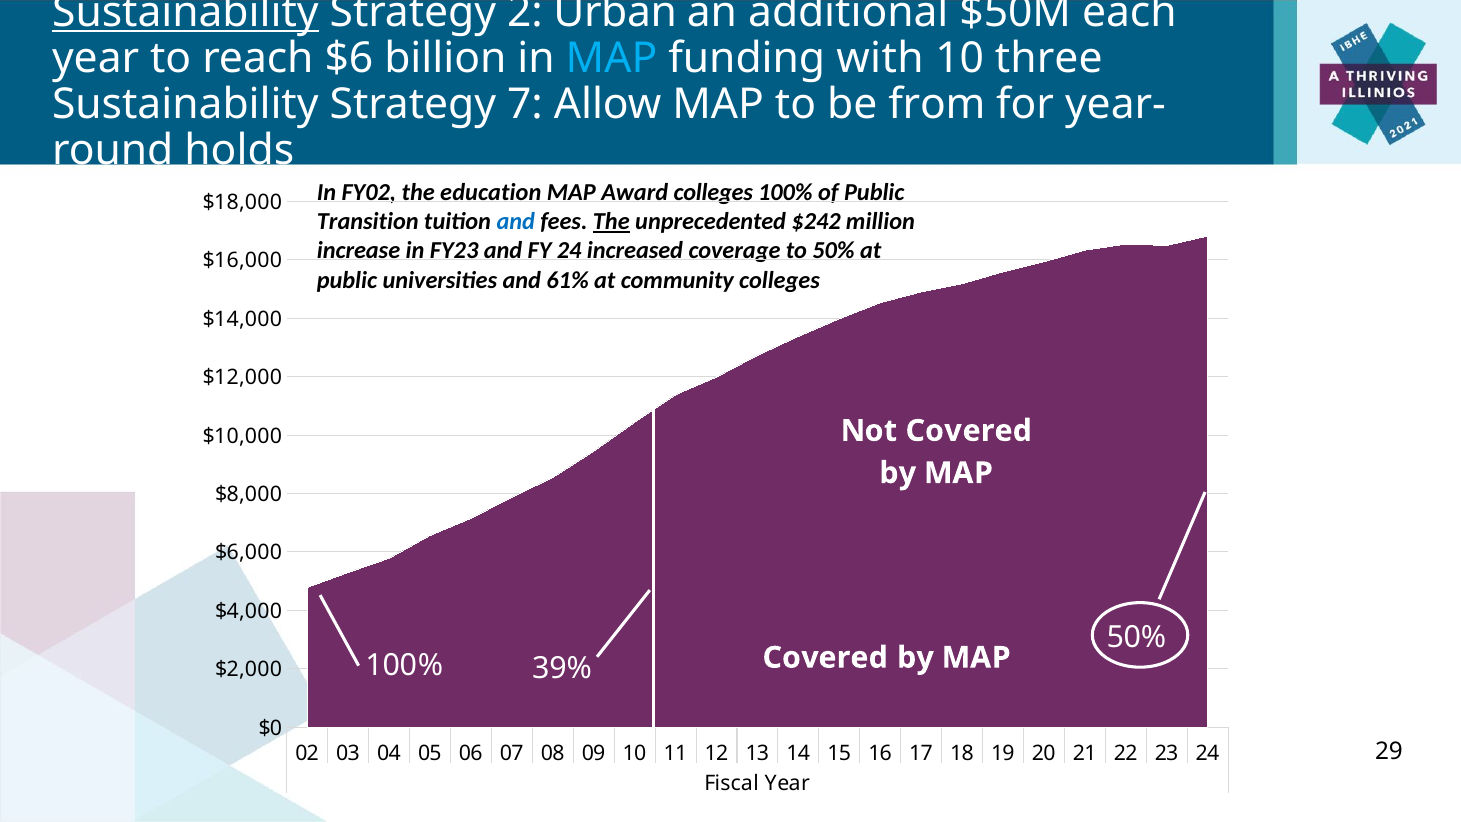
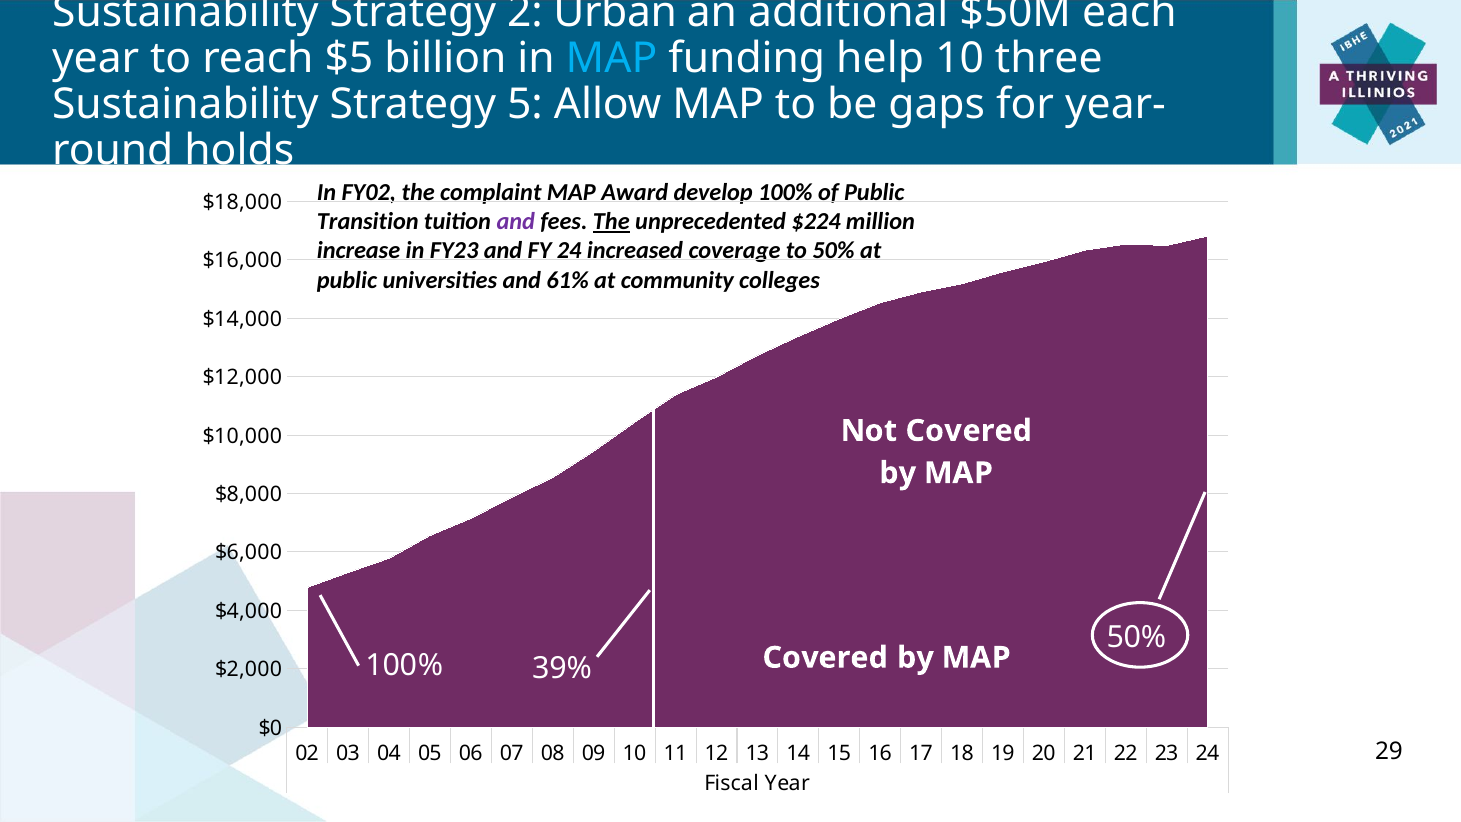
Sustainability at (185, 13) underline: present -> none
$6: $6 -> $5
with: with -> help
7: 7 -> 5
from: from -> gaps
education: education -> complaint
Award colleges: colleges -> develop
and at (516, 222) colour: blue -> purple
$242: $242 -> $224
